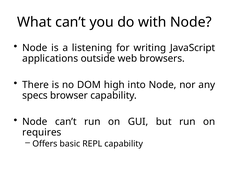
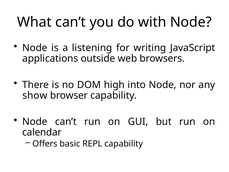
specs: specs -> show
requires: requires -> calendar
